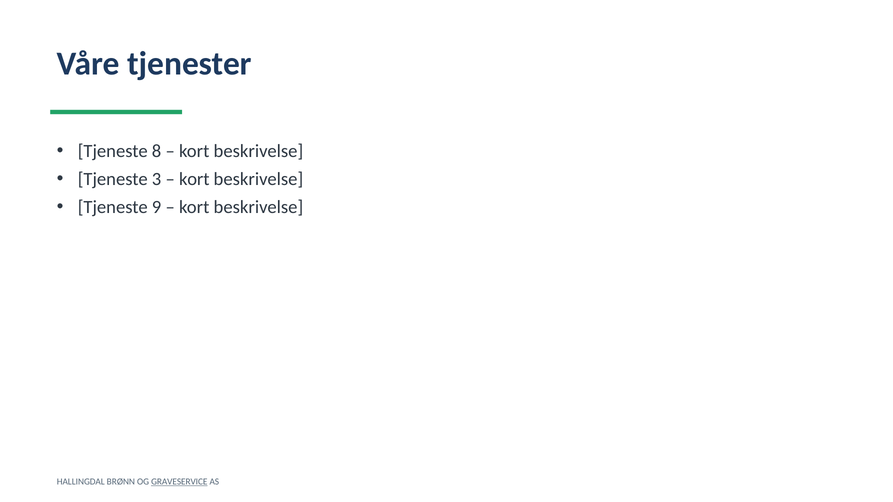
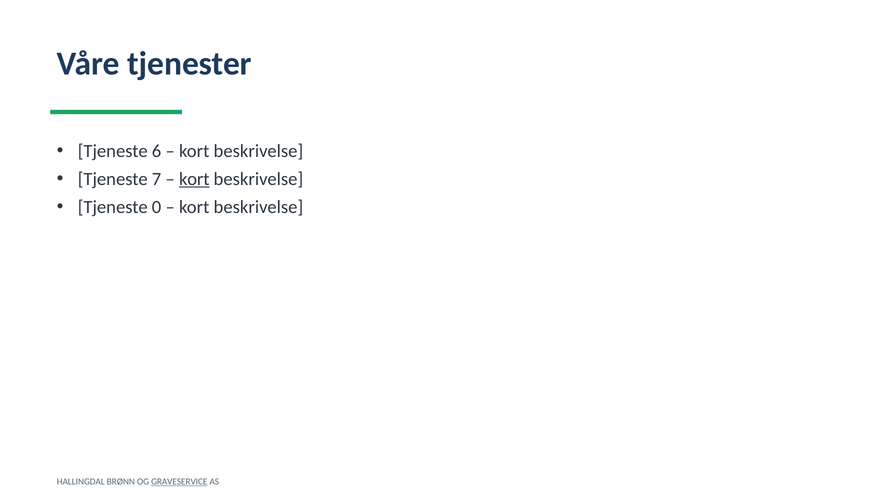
8: 8 -> 6
3: 3 -> 7
kort at (194, 179) underline: none -> present
9: 9 -> 0
